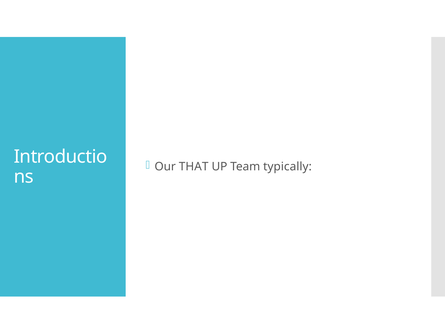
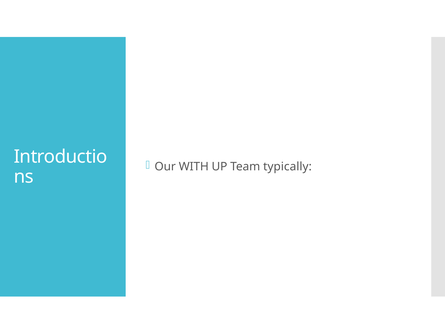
THAT: THAT -> WITH
